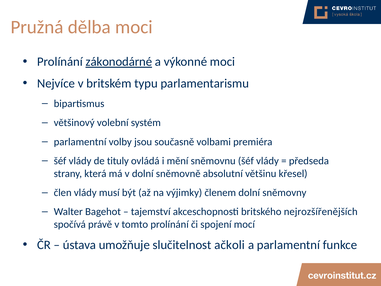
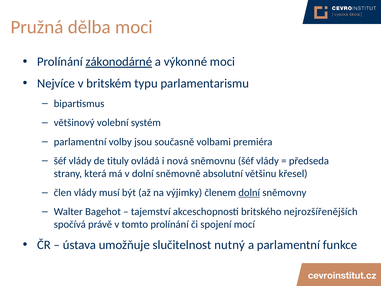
mění: mění -> nová
dolní at (249, 192) underline: none -> present
ačkoli: ačkoli -> nutný
